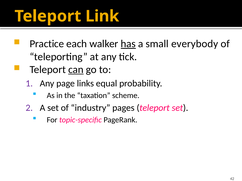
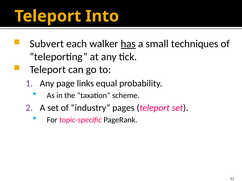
Link: Link -> Into
Practice: Practice -> Subvert
everybody: everybody -> techniques
can underline: present -> none
